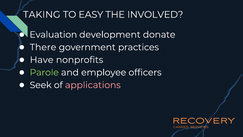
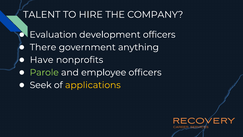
TAKING: TAKING -> TALENT
EASY: EASY -> HIRE
INVOLVED: INVOLVED -> COMPANY
development donate: donate -> officers
practices: practices -> anything
applications colour: pink -> yellow
